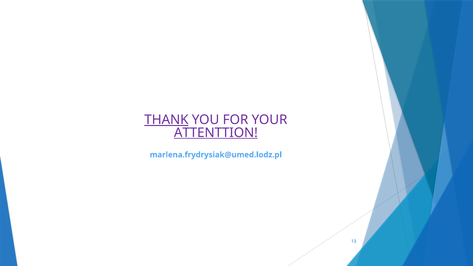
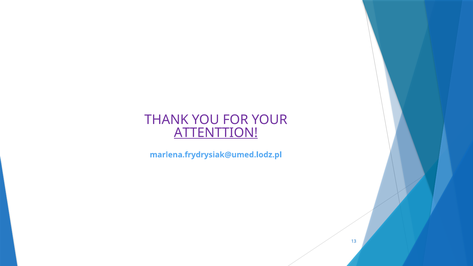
THANK underline: present -> none
